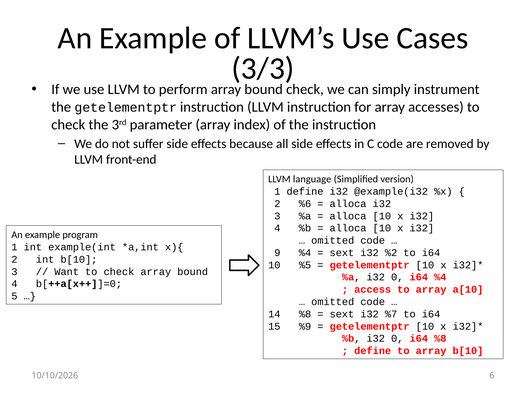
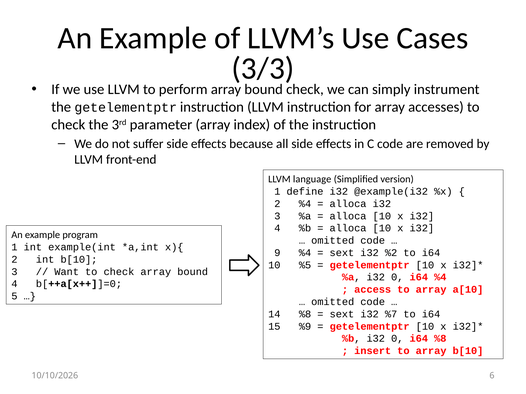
2 %6: %6 -> %4
define at (373, 351): define -> insert
